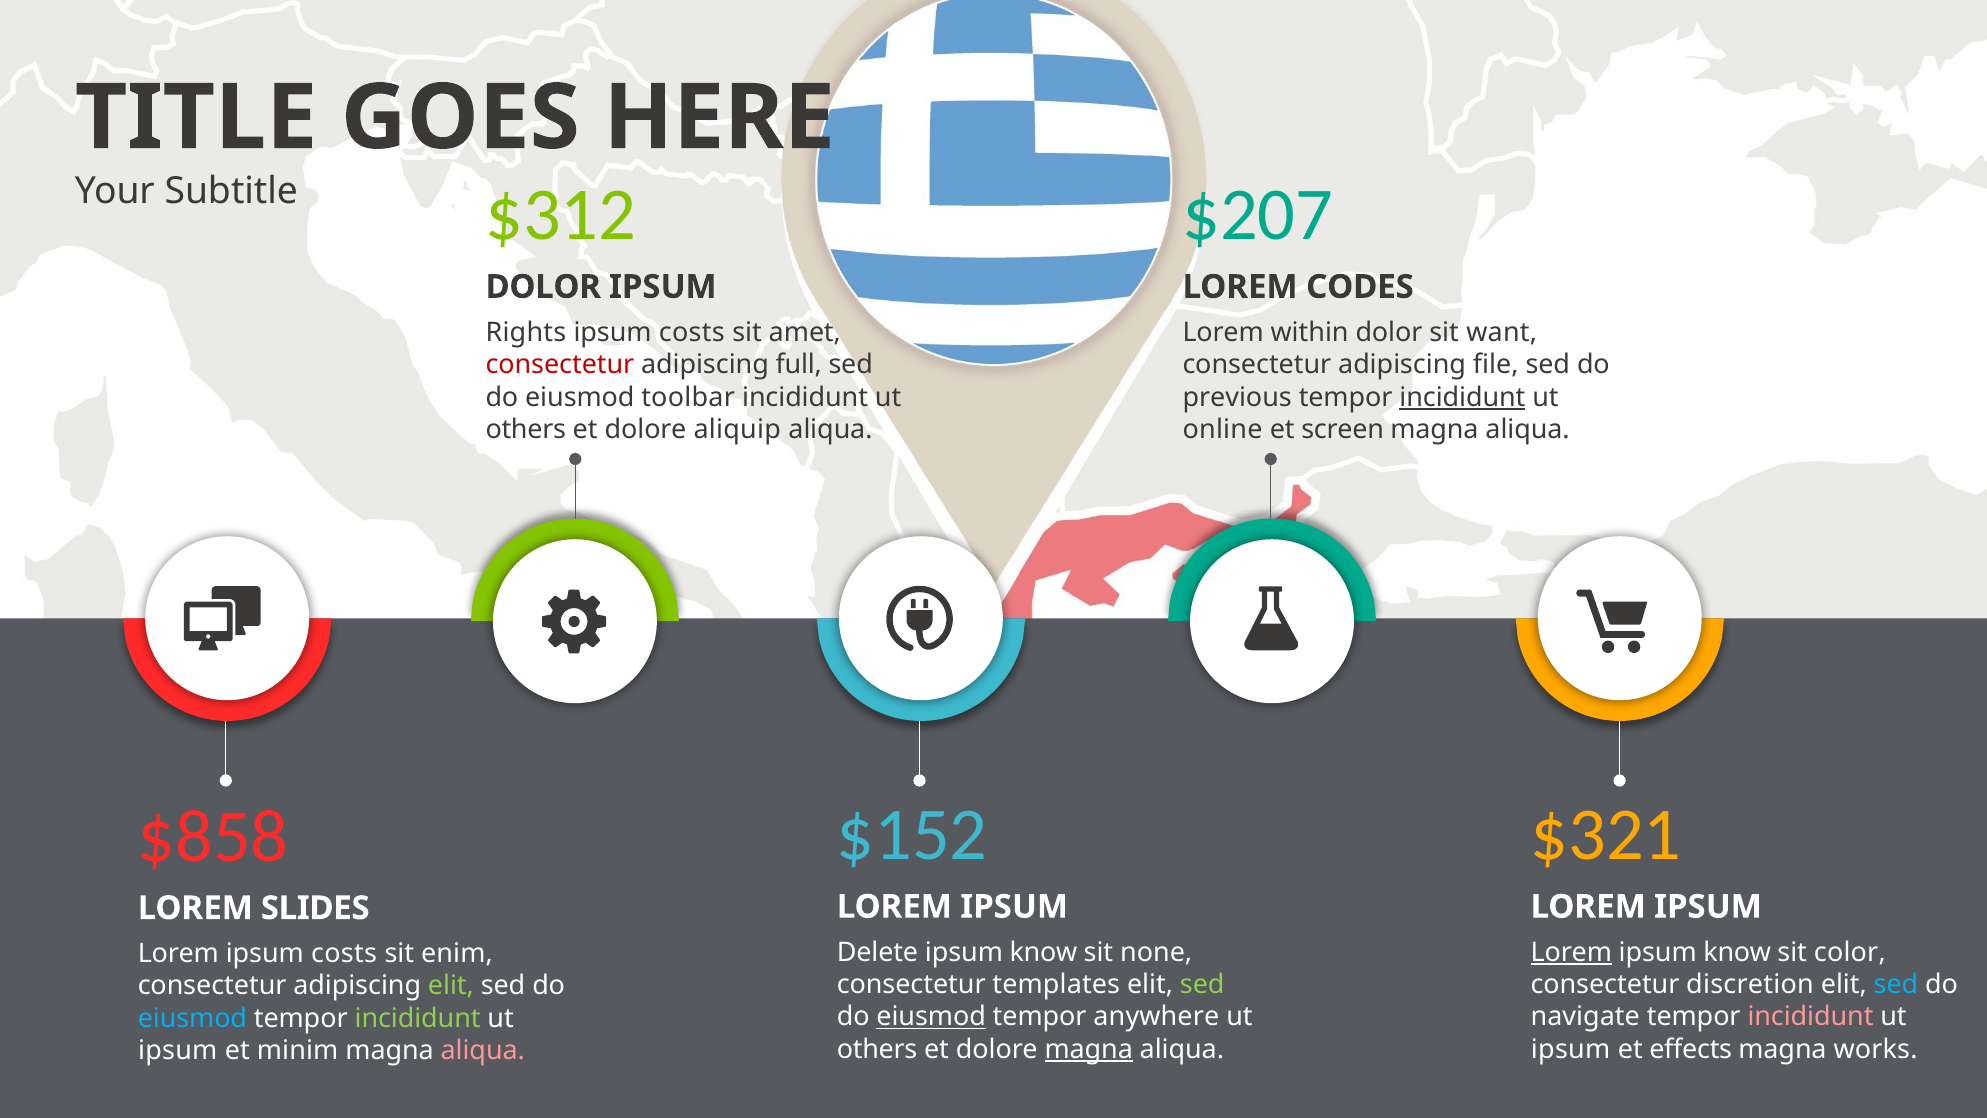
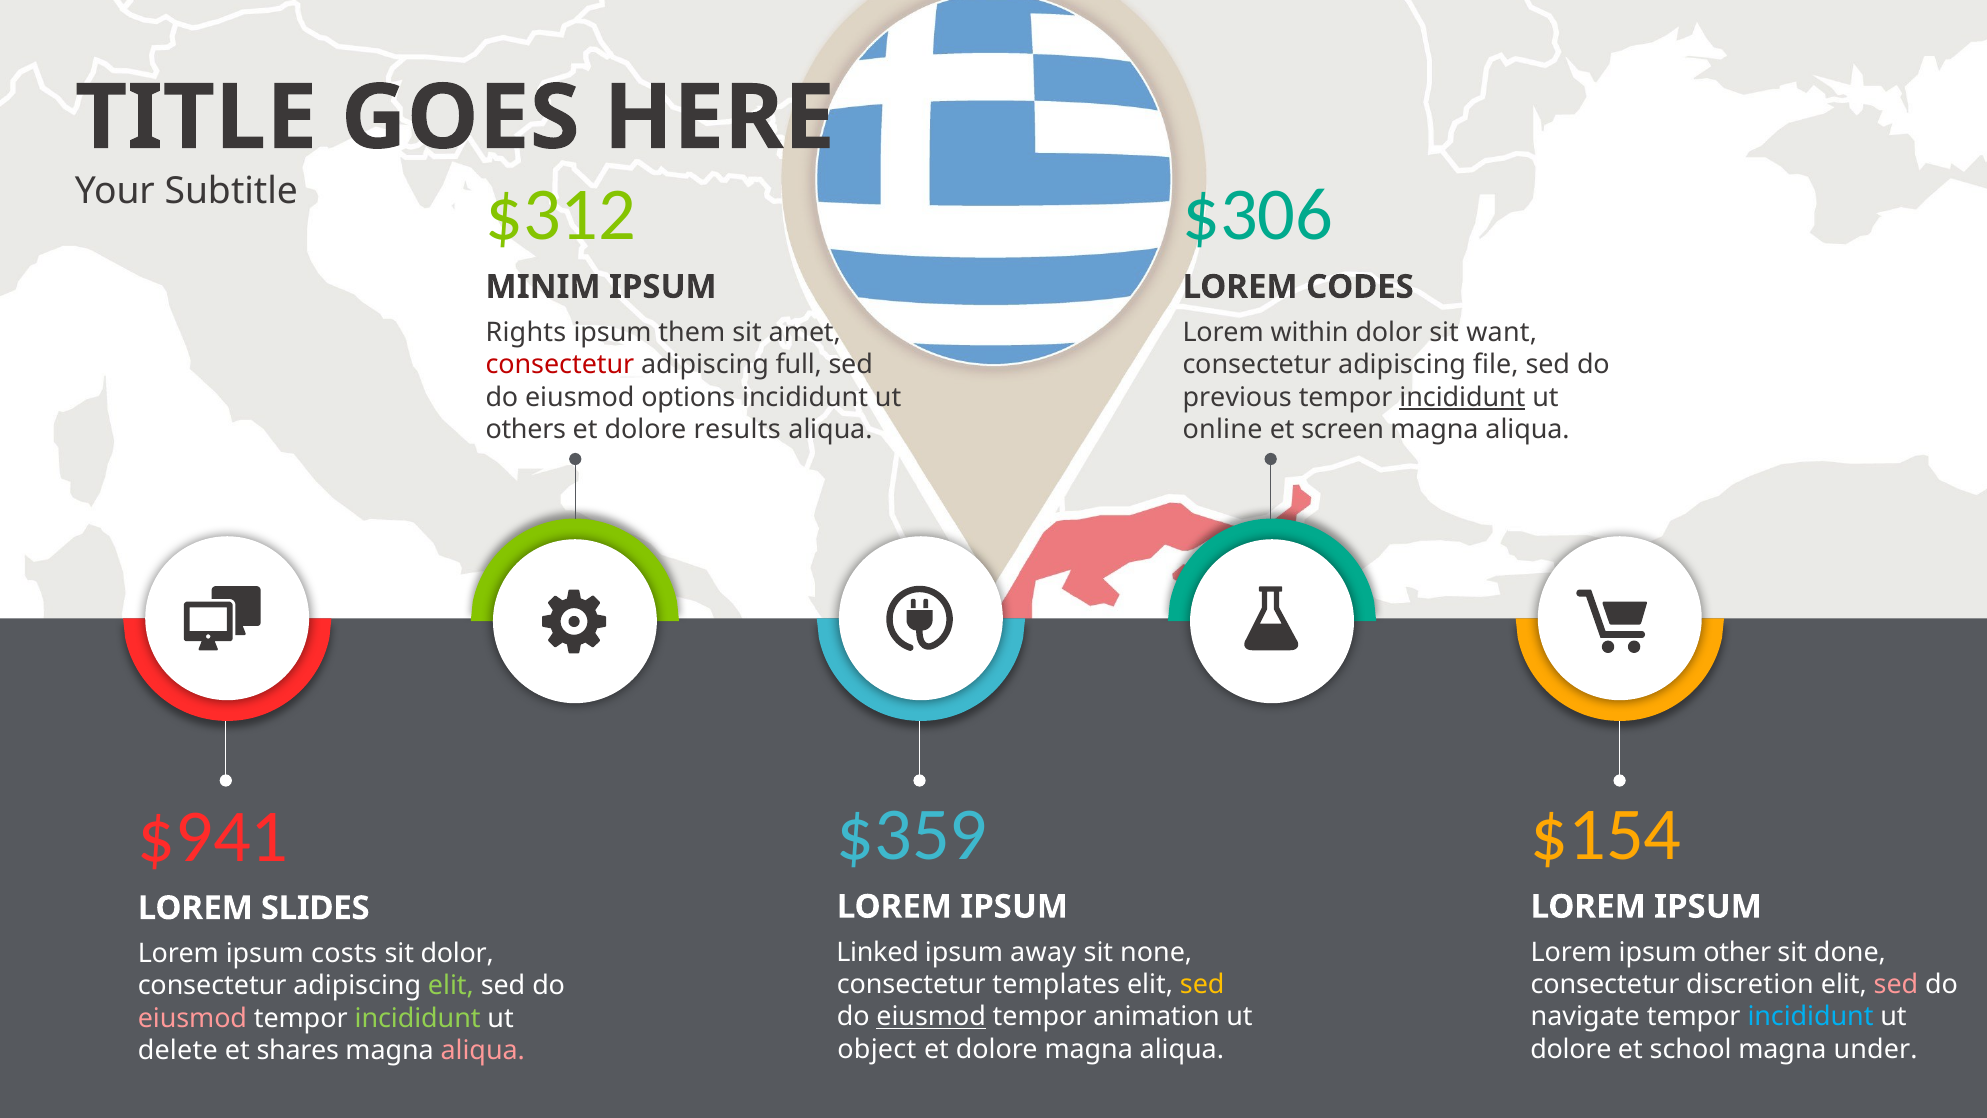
$207: $207 -> $306
DOLOR at (543, 287): DOLOR -> MINIM
costs at (692, 332): costs -> them
toolbar: toolbar -> options
aliquip: aliquip -> results
$152: $152 -> $359
$321: $321 -> $154
$858: $858 -> $941
Delete: Delete -> Linked
know at (1043, 952): know -> away
Lorem at (1571, 952) underline: present -> none
know at (1737, 952): know -> other
color: color -> done
sit enim: enim -> dolor
sed at (1202, 984) colour: light green -> yellow
sed at (1896, 984) colour: light blue -> pink
anywhere: anywhere -> animation
incididunt at (1811, 1017) colour: pink -> light blue
eiusmod at (192, 1018) colour: light blue -> pink
others at (877, 1049): others -> object
magna at (1089, 1049) underline: present -> none
ipsum at (1571, 1049): ipsum -> dolore
effects: effects -> school
works: works -> under
ipsum at (178, 1050): ipsum -> delete
minim: minim -> shares
